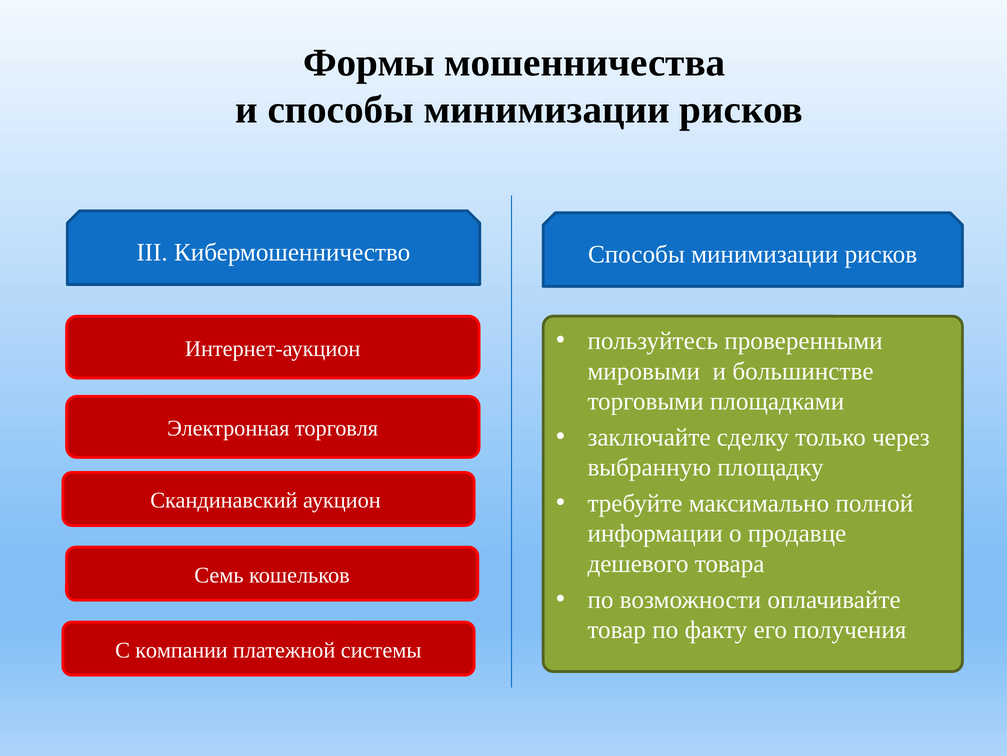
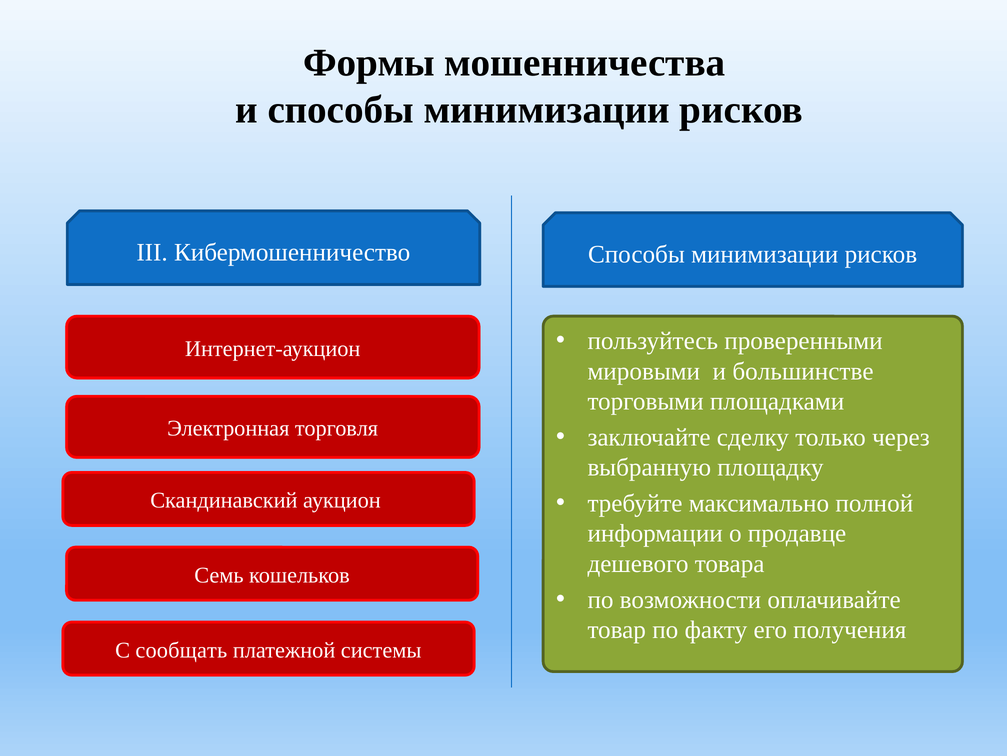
компании: компании -> сообщать
